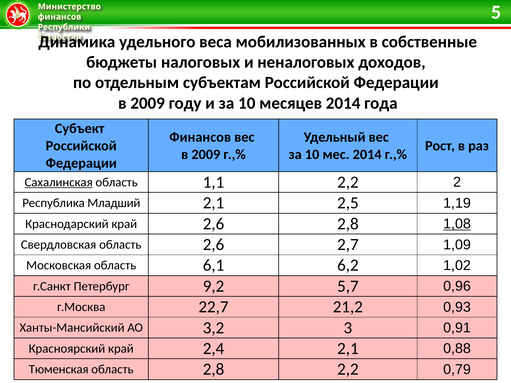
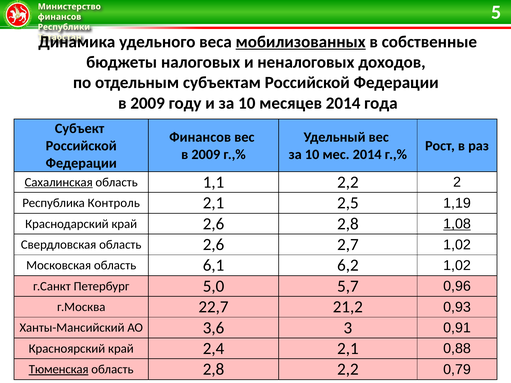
мобилизованных underline: none -> present
Младший: Младший -> Контроль
2,7 1,09: 1,09 -> 1,02
9,2: 9,2 -> 5,0
3,2: 3,2 -> 3,6
Тюменская underline: none -> present
